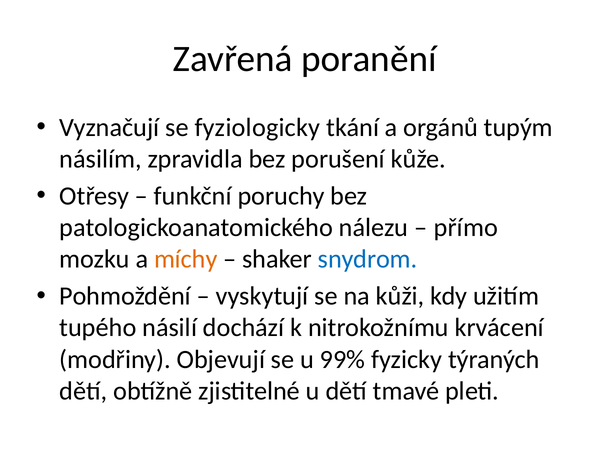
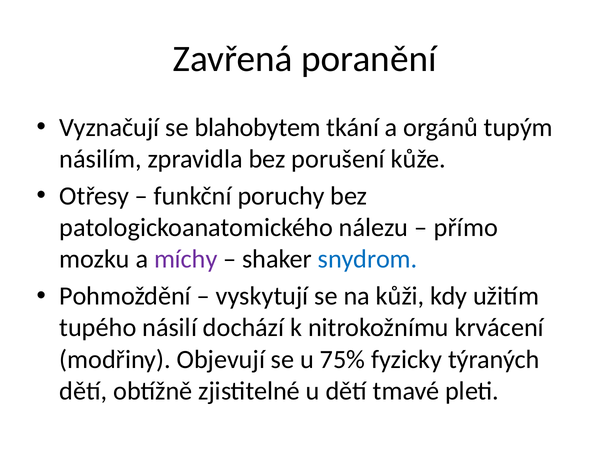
fyziologicky: fyziologicky -> blahobytem
míchy colour: orange -> purple
99%: 99% -> 75%
